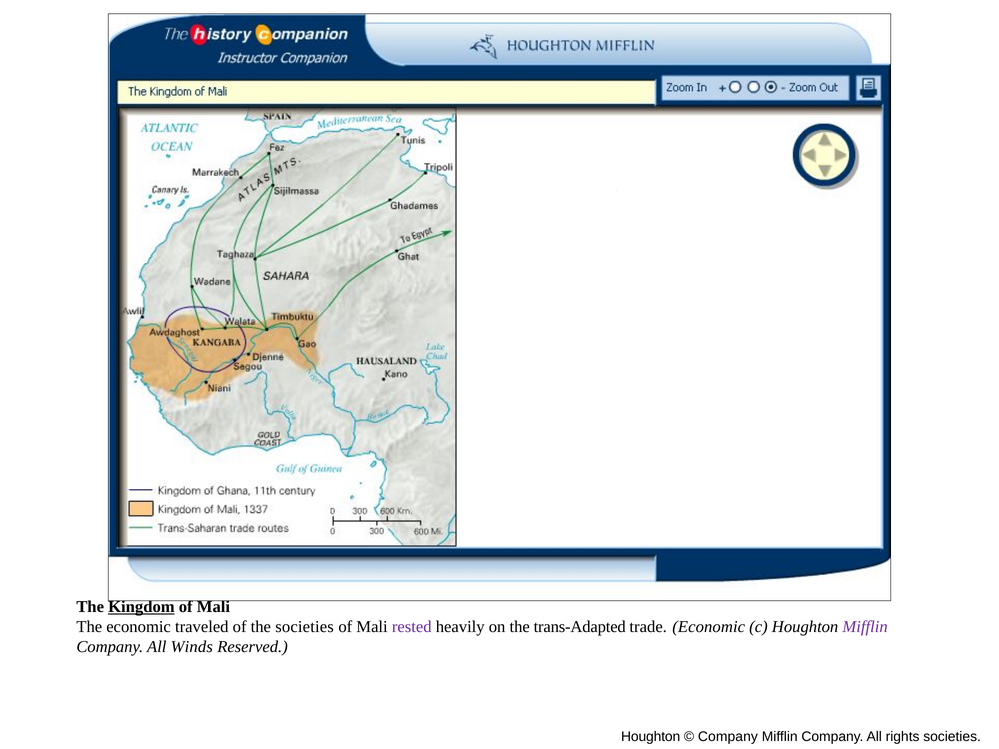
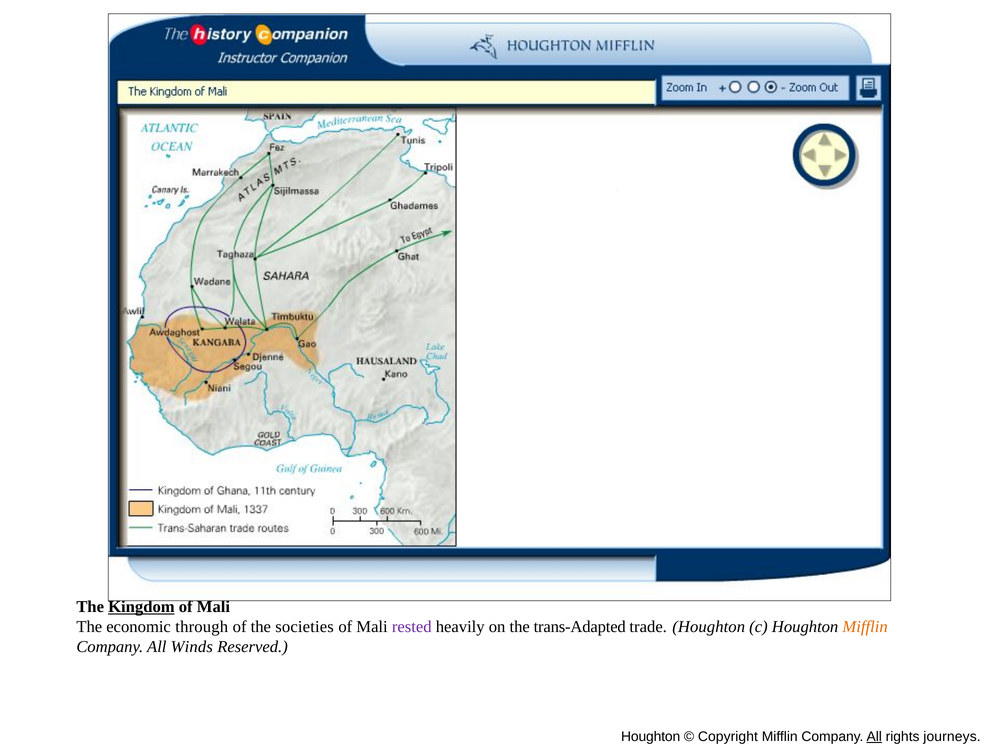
traveled: traveled -> through
trade Economic: Economic -> Houghton
Mifflin at (865, 627) colour: purple -> orange
Company at (728, 737): Company -> Copyright
All at (874, 737) underline: none -> present
rights societies: societies -> journeys
